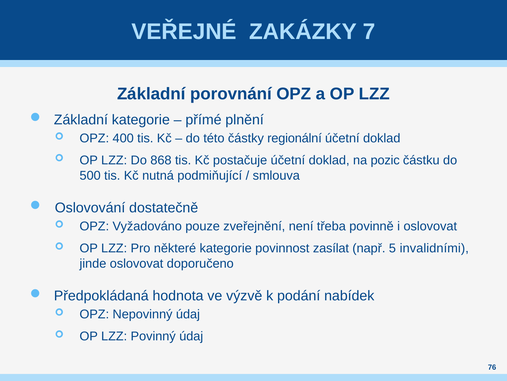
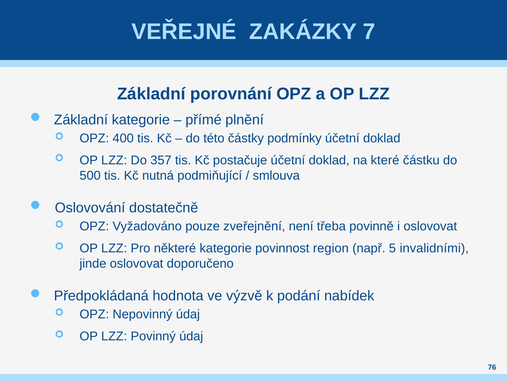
regionální: regionální -> podmínky
868: 868 -> 357
pozic: pozic -> které
zasílat: zasílat -> region
